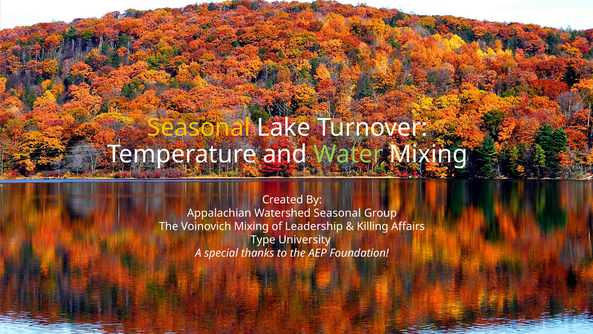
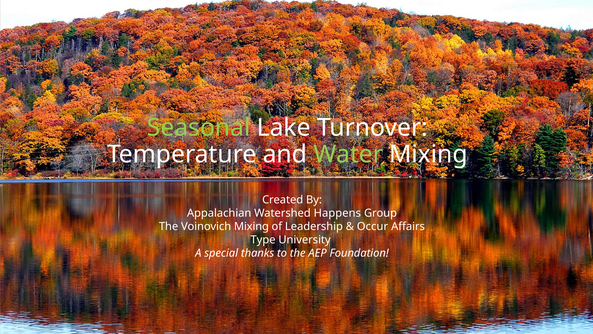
Seasonal at (199, 128) colour: yellow -> light green
Watershed Seasonal: Seasonal -> Happens
Killing: Killing -> Occur
